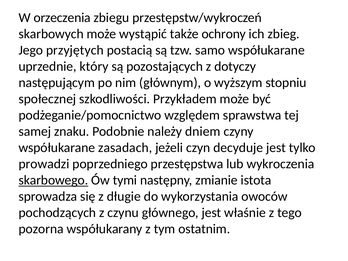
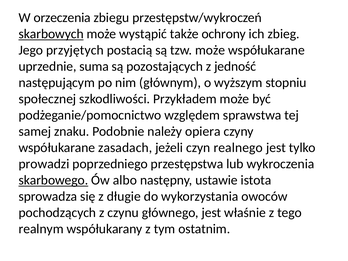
skarbowych underline: none -> present
tzw samo: samo -> może
który: który -> suma
dotyczy: dotyczy -> jedność
dniem: dniem -> opiera
decyduje: decyduje -> realnego
tymi: tymi -> albo
zmianie: zmianie -> ustawie
pozorna: pozorna -> realnym
